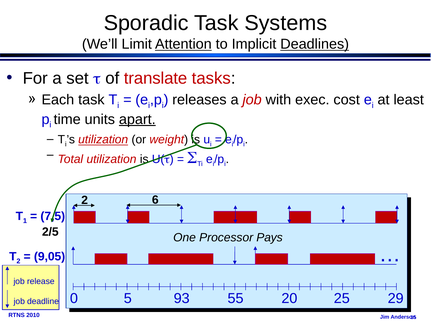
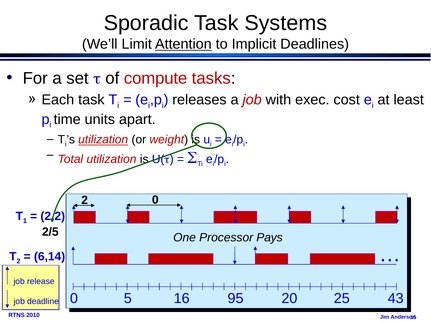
Deadlines underline: present -> none
translate: translate -> compute
apart underline: present -> none
2 6: 6 -> 0
7,5: 7,5 -> 2,2
9,05: 9,05 -> 6,14
93: 93 -> 16
55: 55 -> 95
29: 29 -> 43
